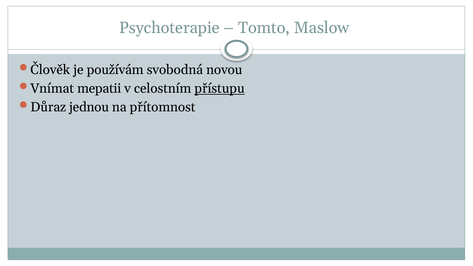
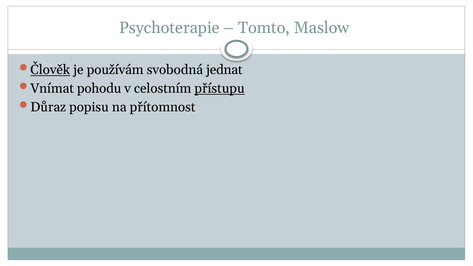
Člověk underline: none -> present
novou: novou -> jednat
mepatii: mepatii -> pohodu
jednou: jednou -> popisu
